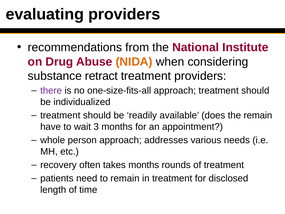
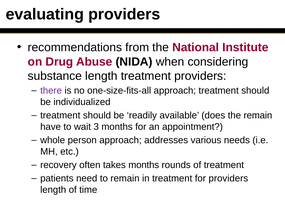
NIDA colour: orange -> black
substance retract: retract -> length
for disclosed: disclosed -> providers
